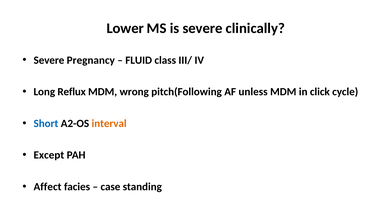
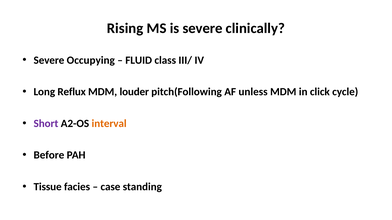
Lower: Lower -> Rising
Pregnancy: Pregnancy -> Occupying
wrong: wrong -> louder
Short colour: blue -> purple
Except: Except -> Before
Affect: Affect -> Tissue
